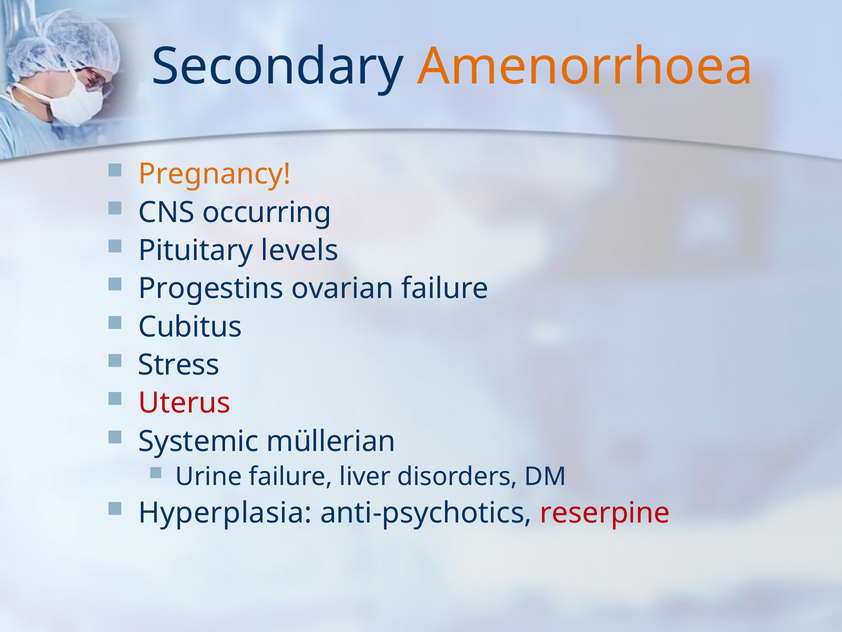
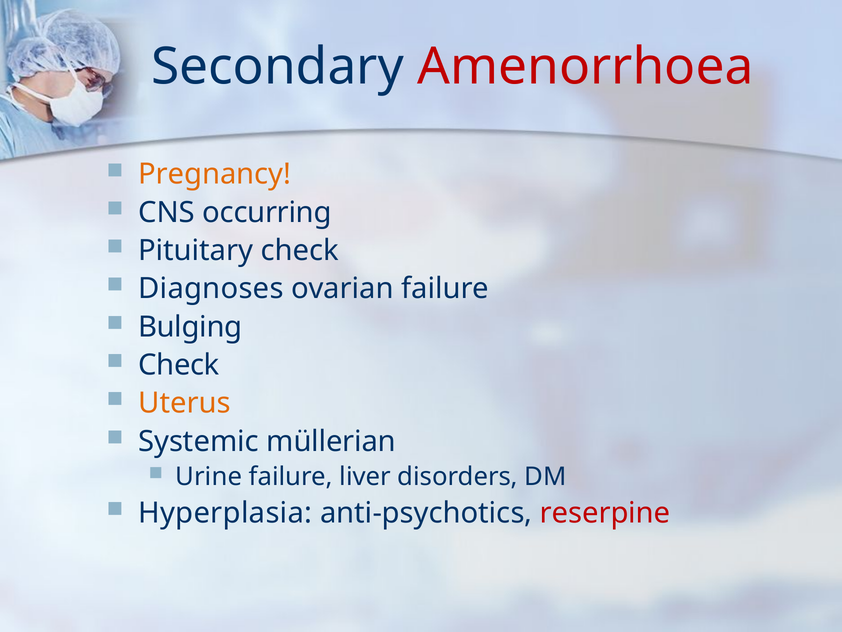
Amenorrhoea colour: orange -> red
Pituitary levels: levels -> check
Progestins: Progestins -> Diagnoses
Cubitus: Cubitus -> Bulging
Stress at (179, 365): Stress -> Check
Uterus colour: red -> orange
